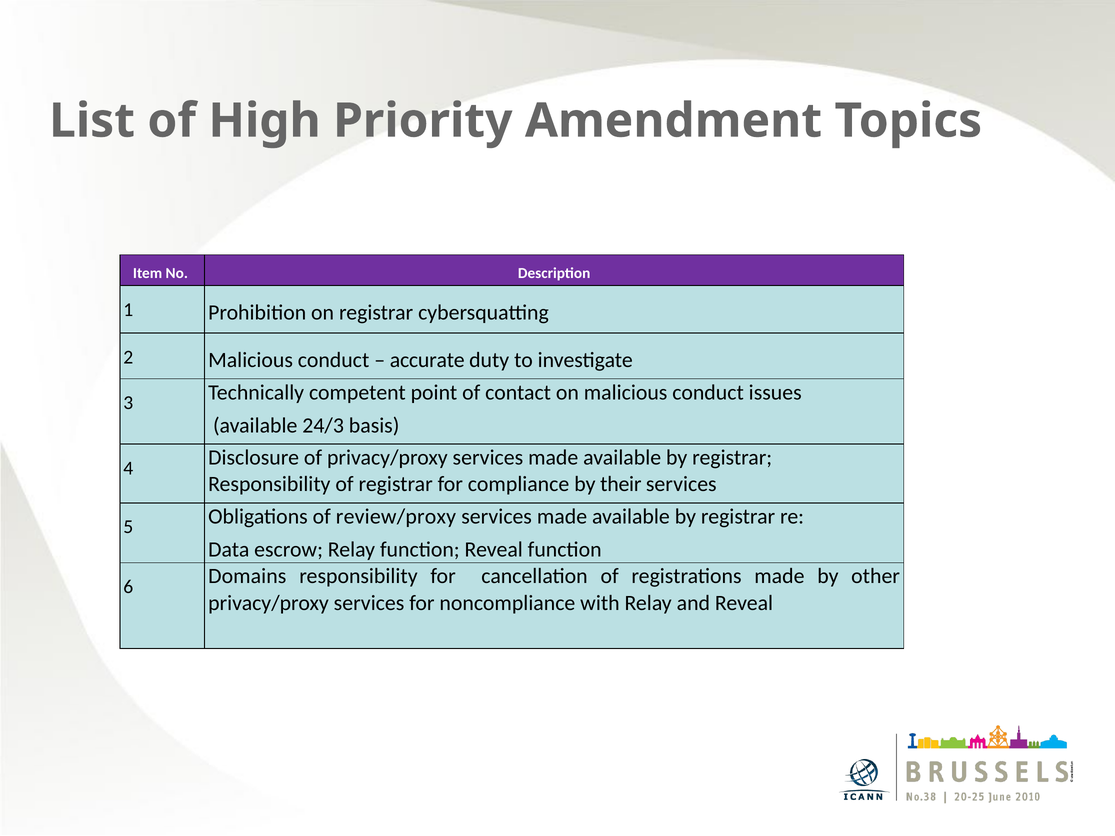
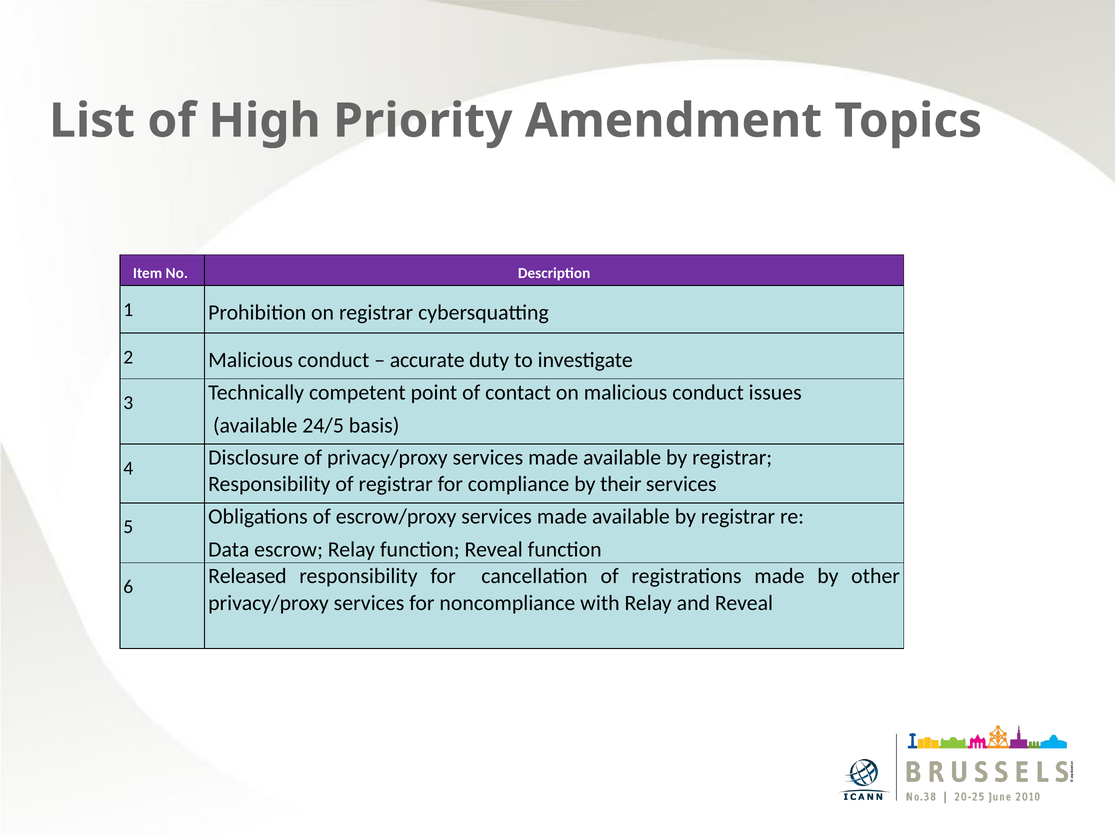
24/3: 24/3 -> 24/5
review/proxy: review/proxy -> escrow/proxy
Domains: Domains -> Released
